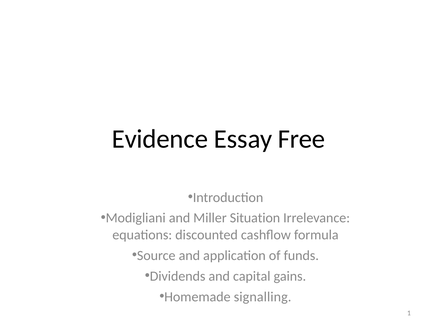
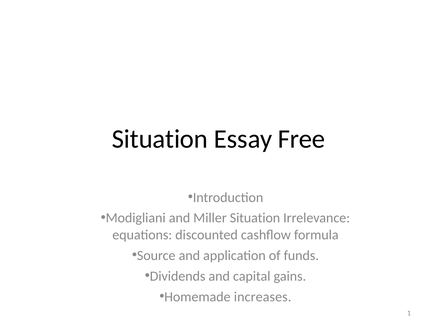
Evidence at (160, 139): Evidence -> Situation
signalling: signalling -> increases
